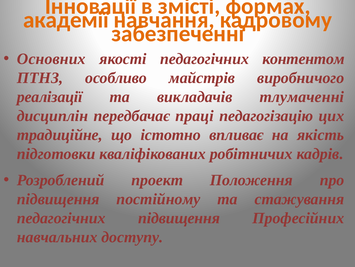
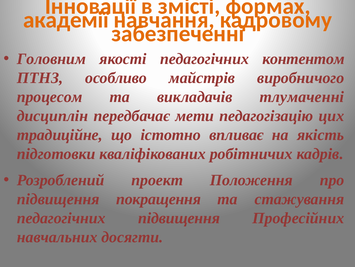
Основних: Основних -> Головним
реалізації: реалізації -> процесом
праці: праці -> мети
постійному: постійному -> покращення
доступу: доступу -> досягти
